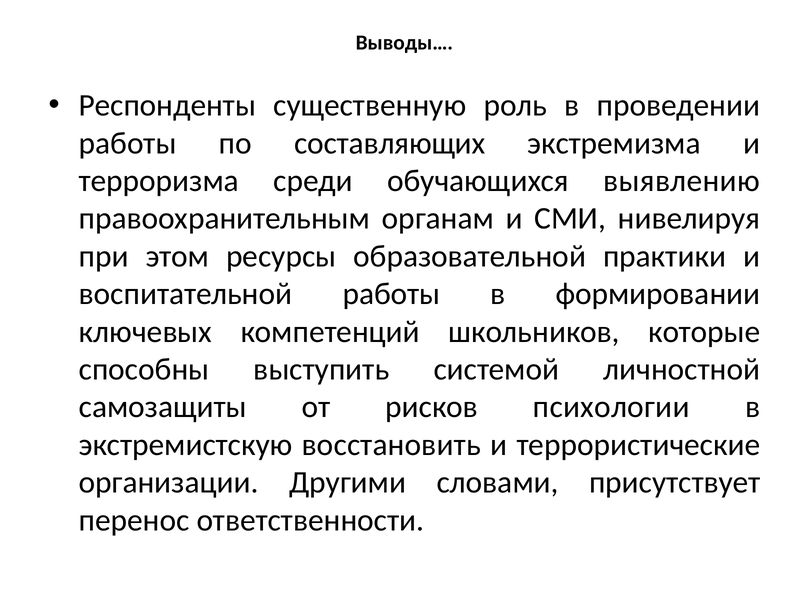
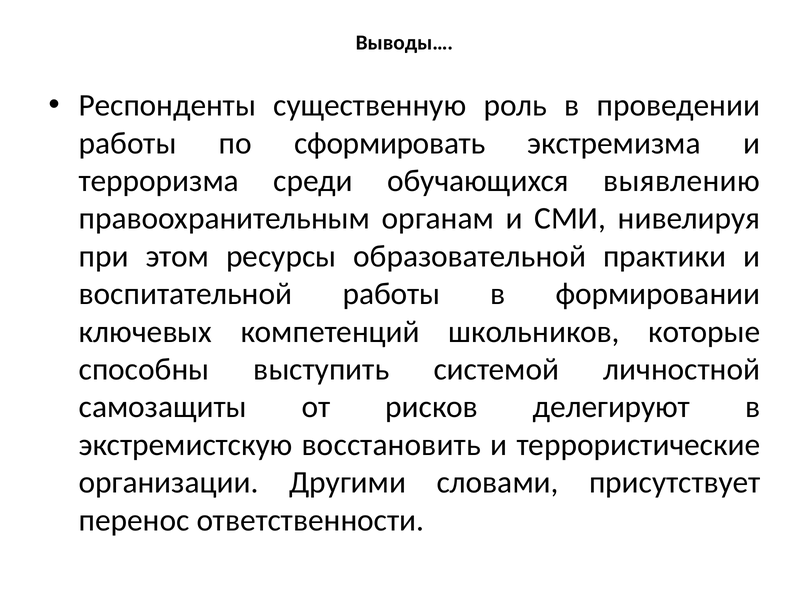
составляющих: составляющих -> сформировать
психологии: психологии -> делегируют
